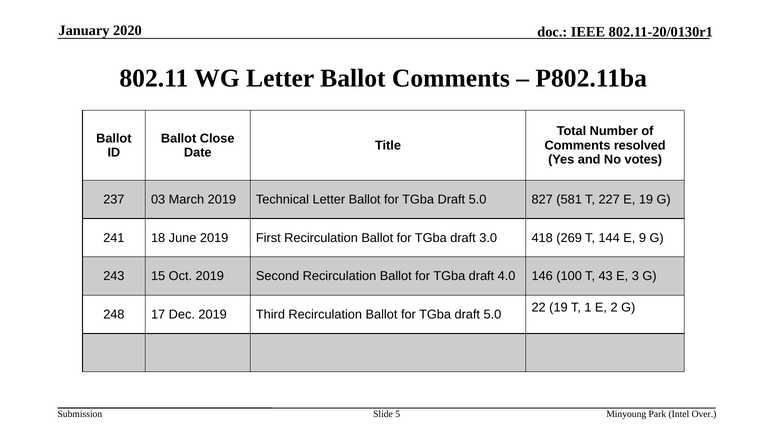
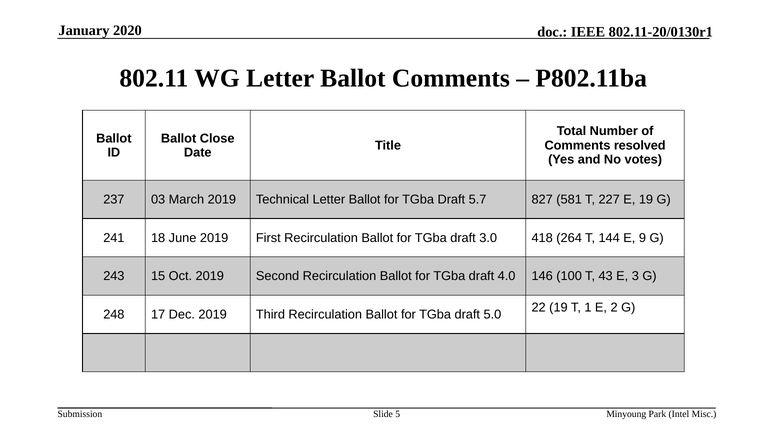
5.0 at (478, 199): 5.0 -> 5.7
269: 269 -> 264
Over: Over -> Misc
